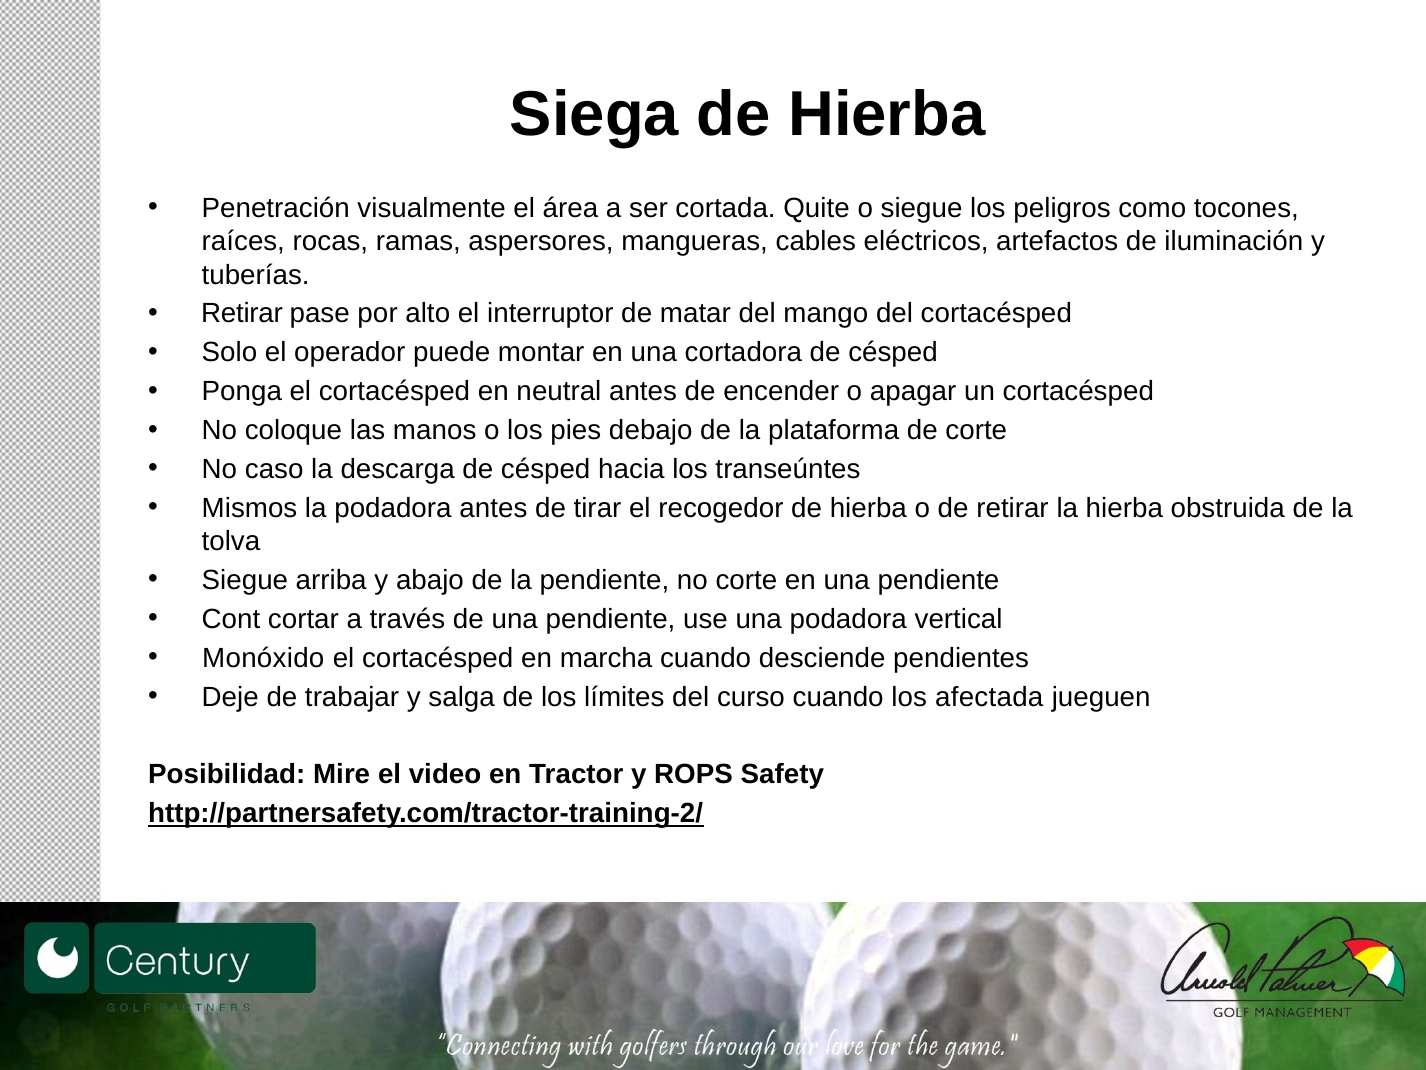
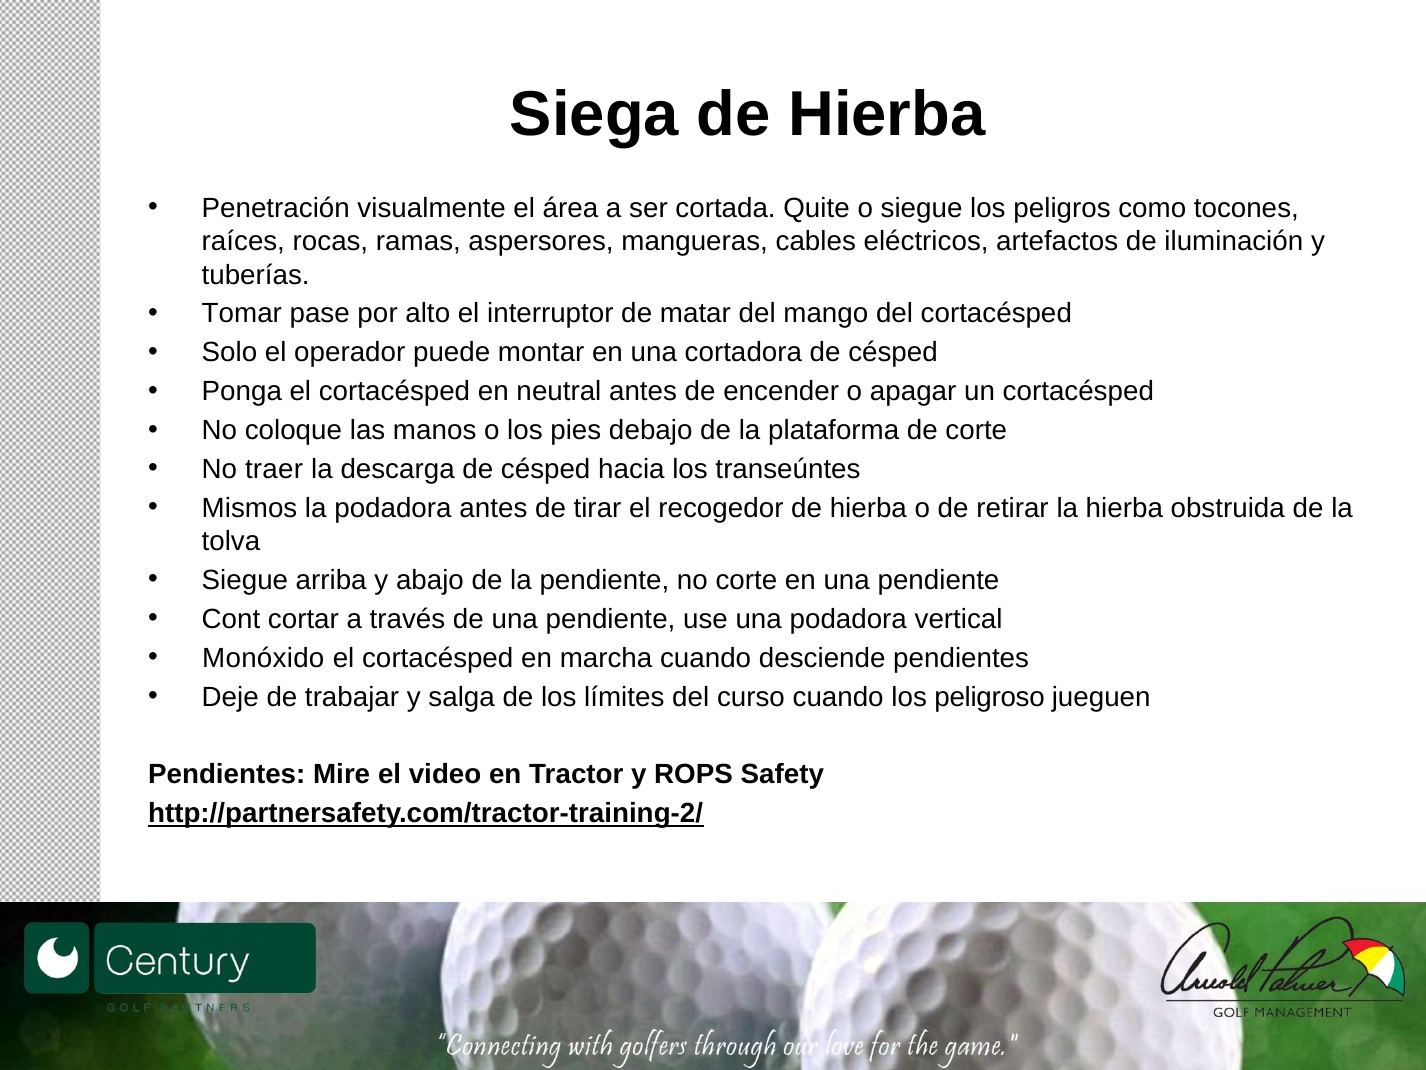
Retirar at (242, 314): Retirar -> Tomar
caso: caso -> traer
afectada: afectada -> peligroso
Posibilidad at (227, 774): Posibilidad -> Pendientes
